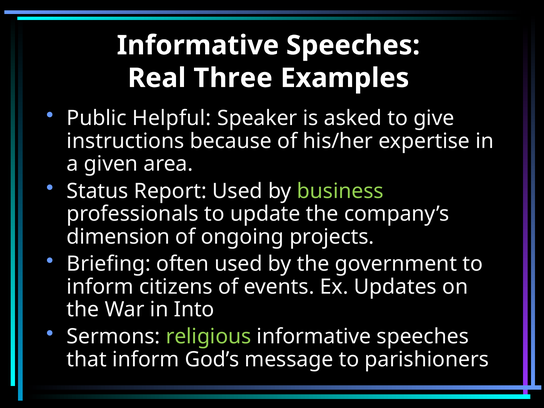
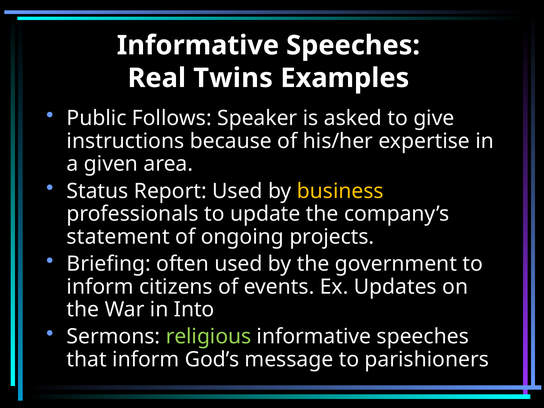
Three: Three -> Twins
Helpful: Helpful -> Follows
business colour: light green -> yellow
dimension: dimension -> statement
